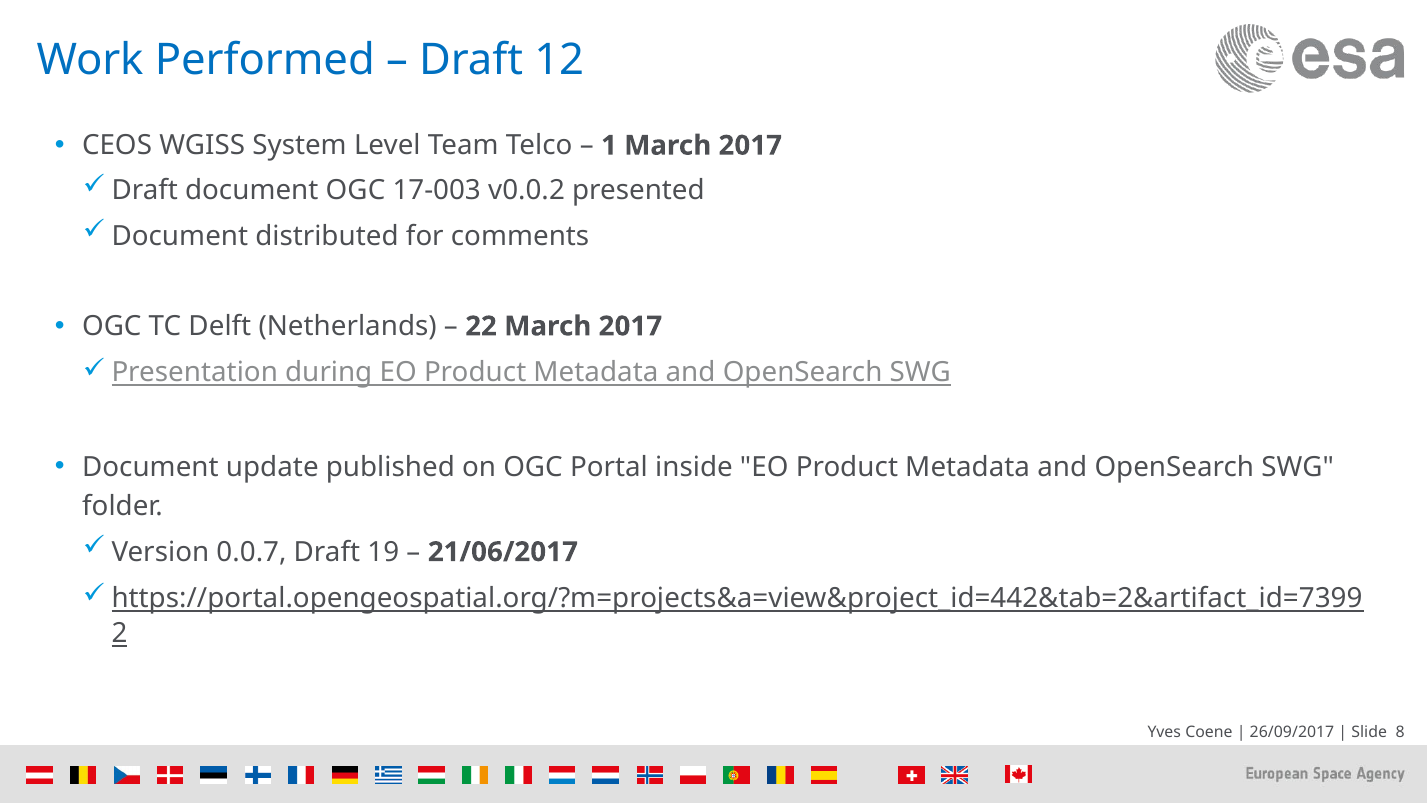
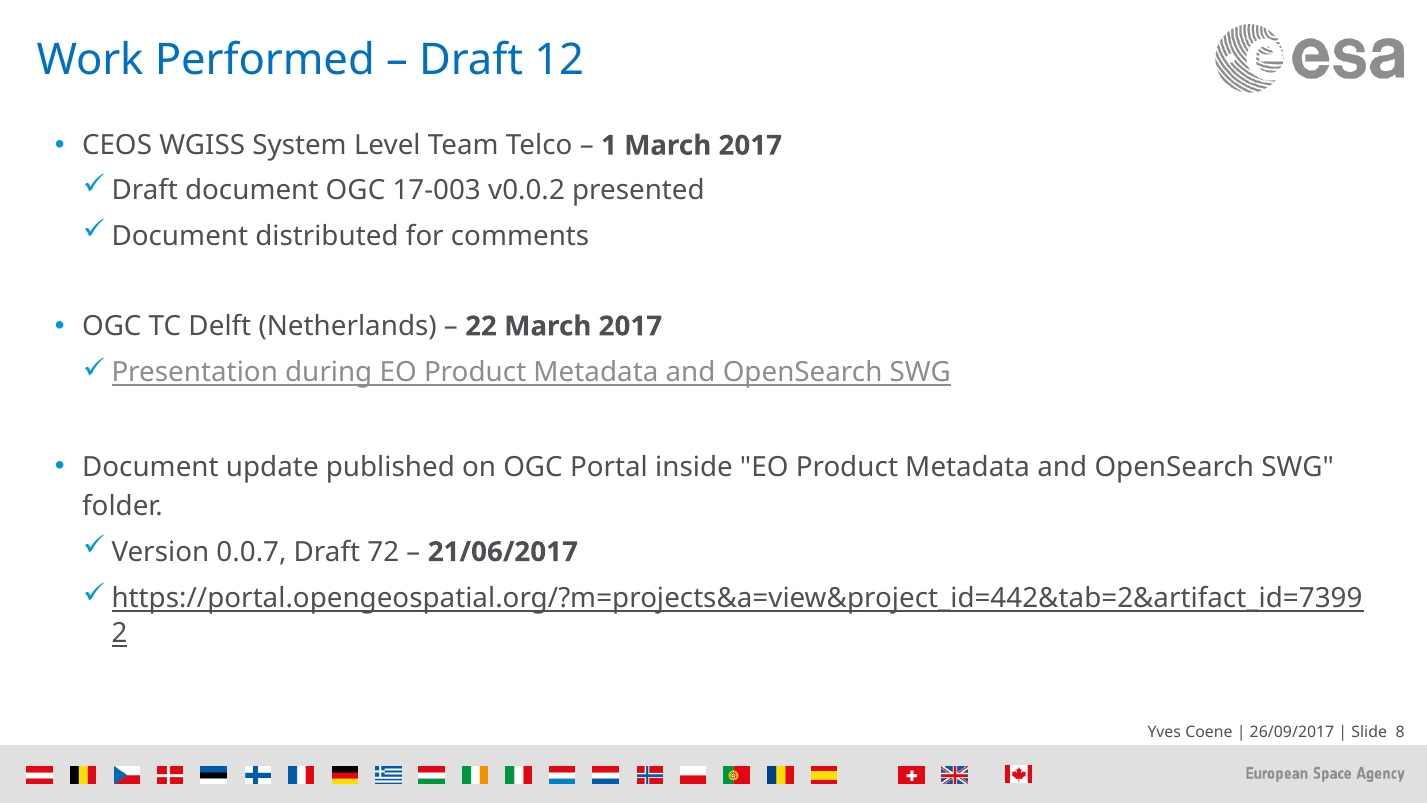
19: 19 -> 72
